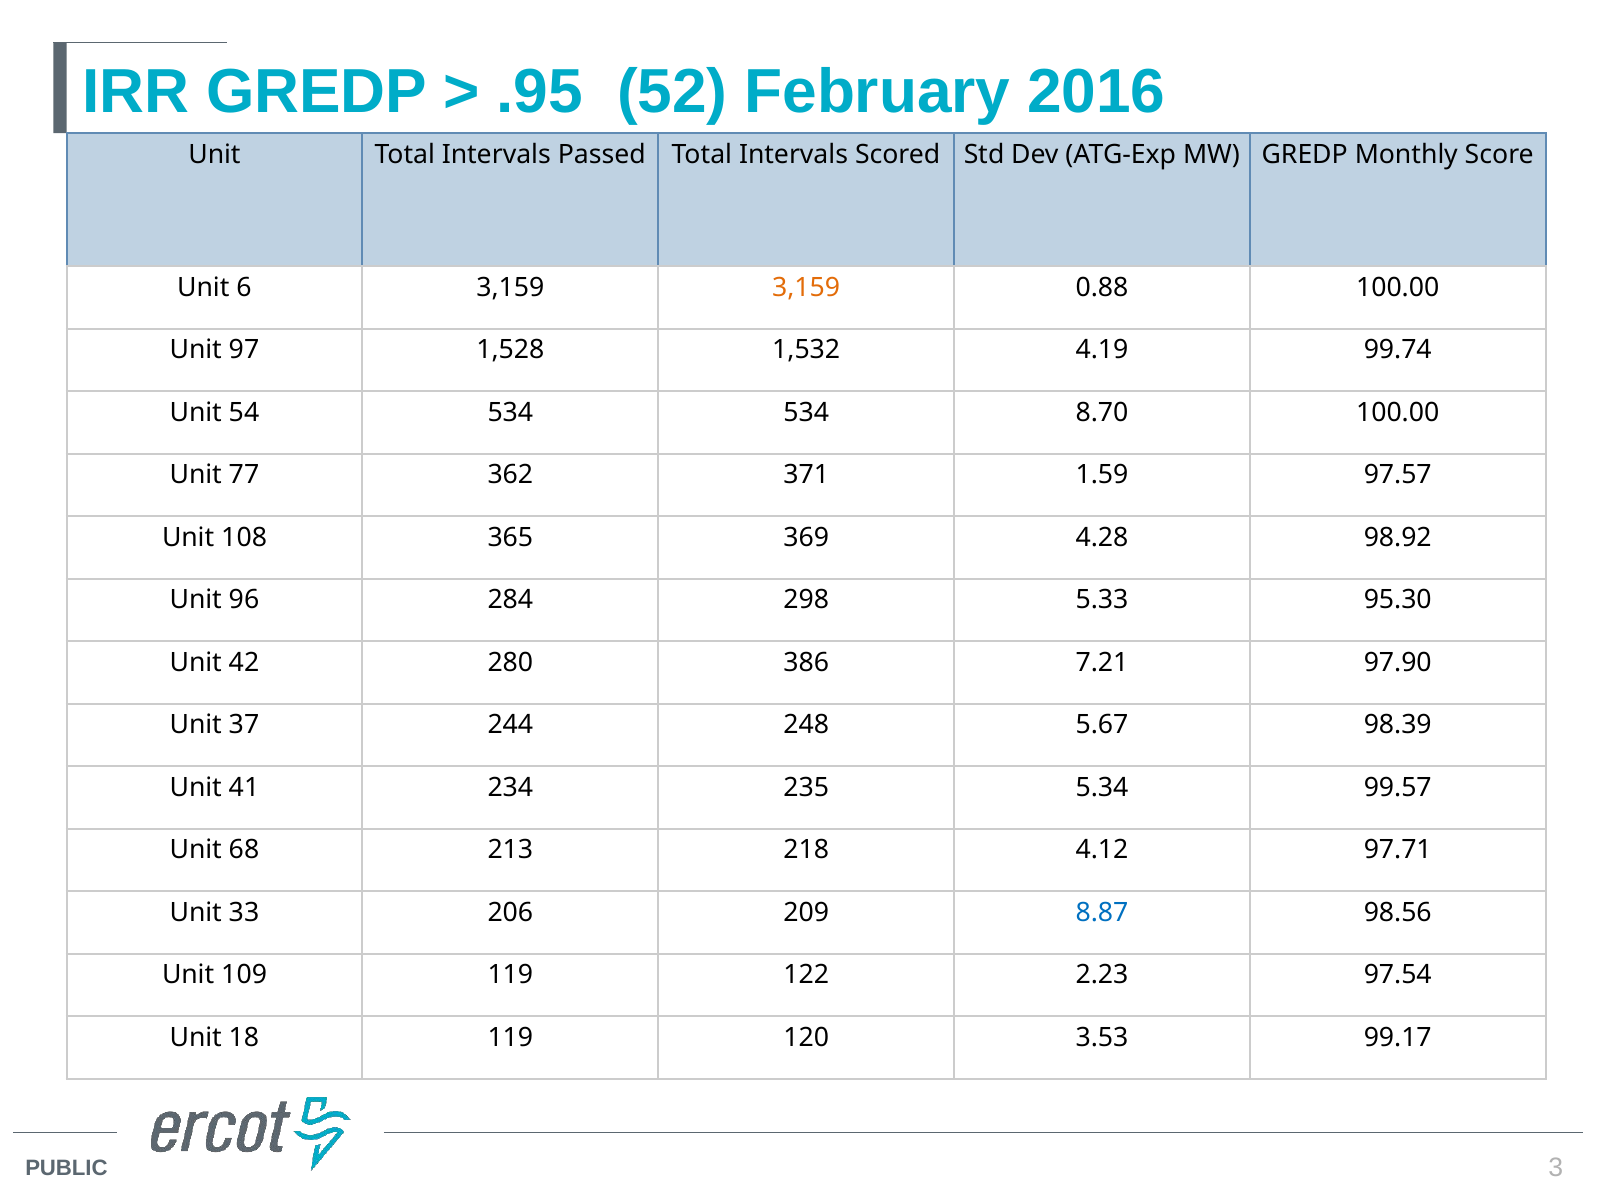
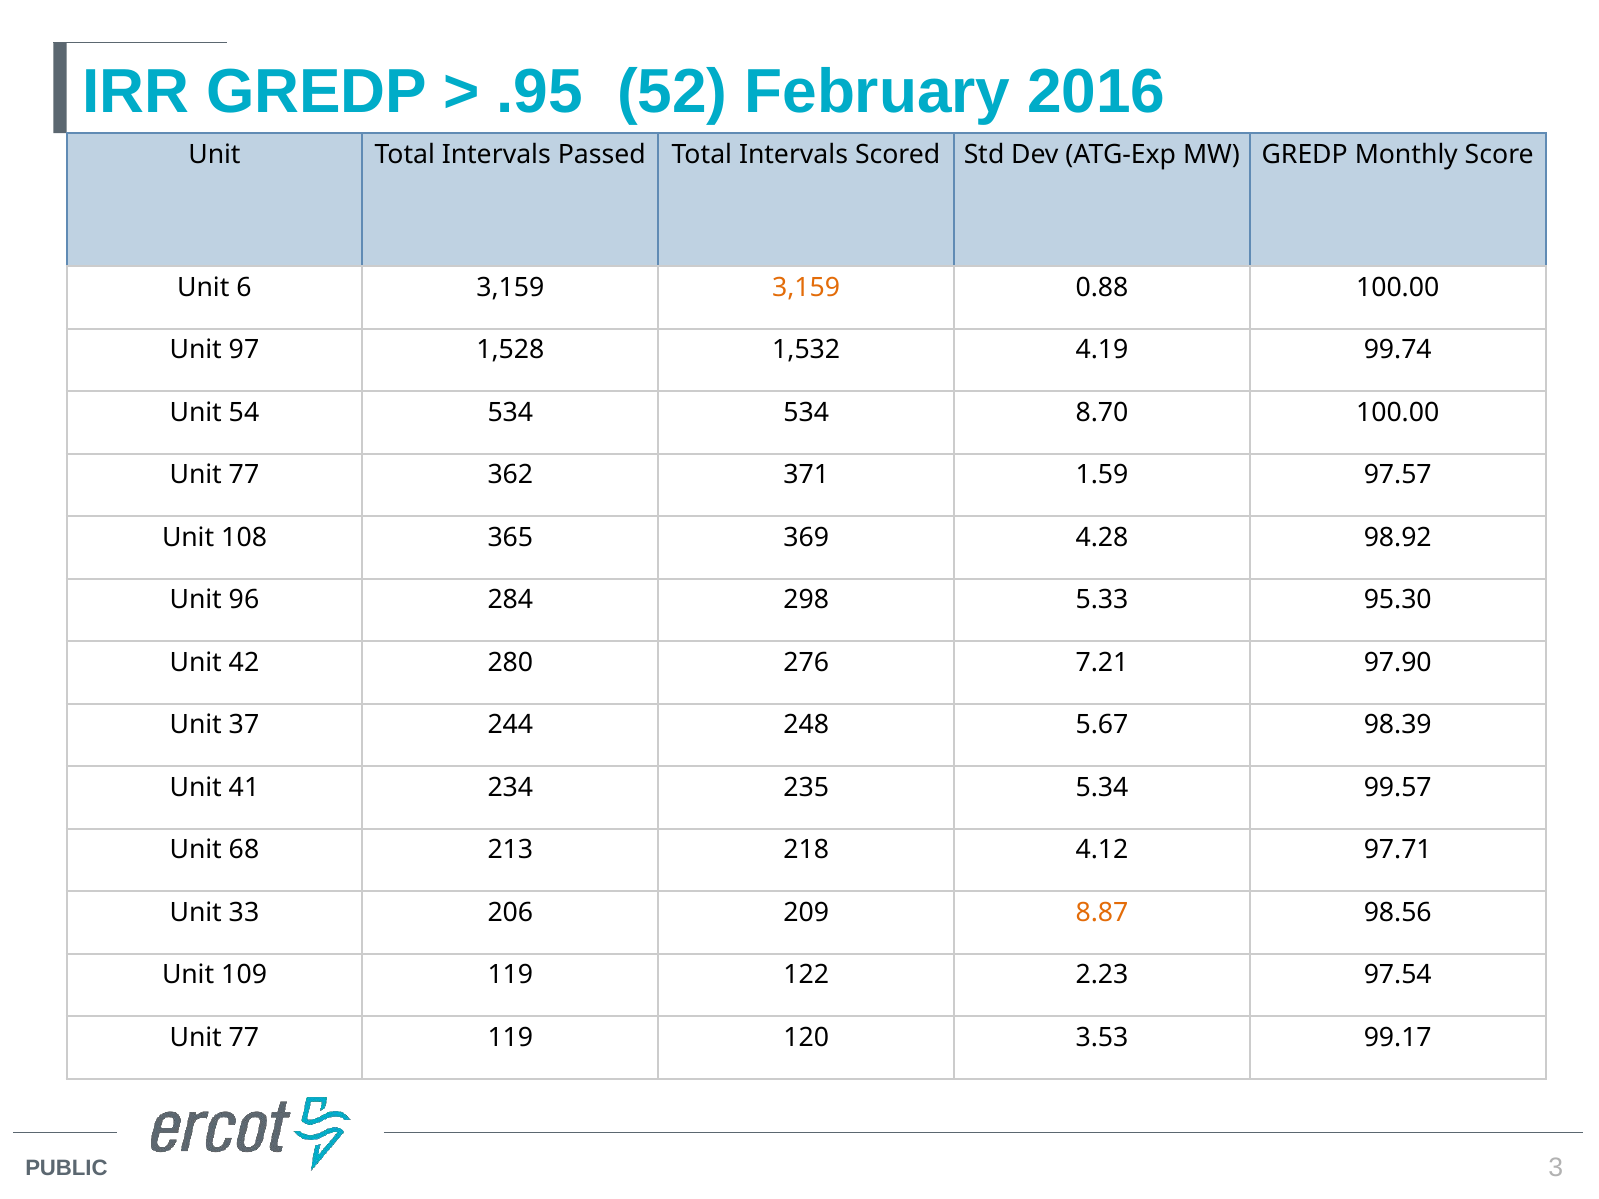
386: 386 -> 276
8.87 colour: blue -> orange
18 at (244, 1038): 18 -> 77
